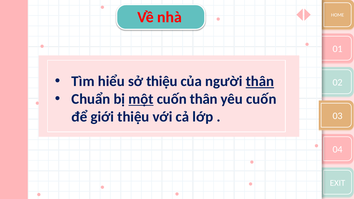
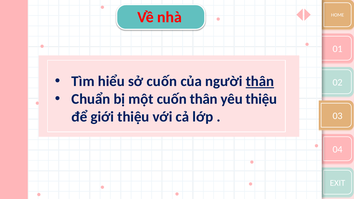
sở thiệu: thiệu -> cuốn
một underline: present -> none
yêu cuốn: cuốn -> thiệu
